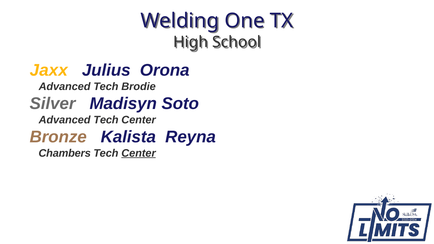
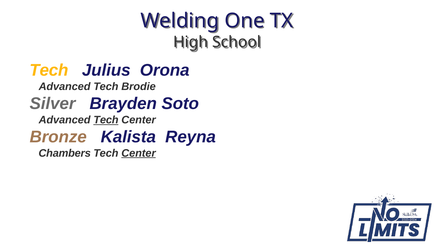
Jaxx at (49, 70): Jaxx -> Tech
Madisyn: Madisyn -> Brayden
Tech at (106, 120) underline: none -> present
